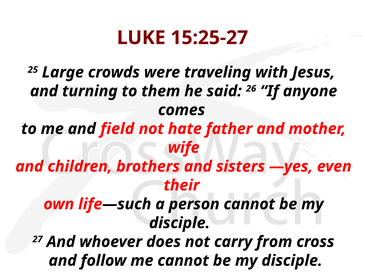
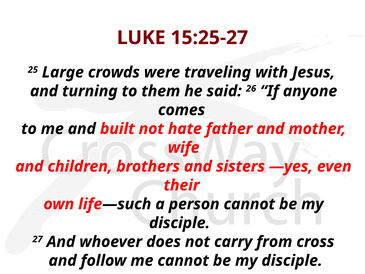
field: field -> built
